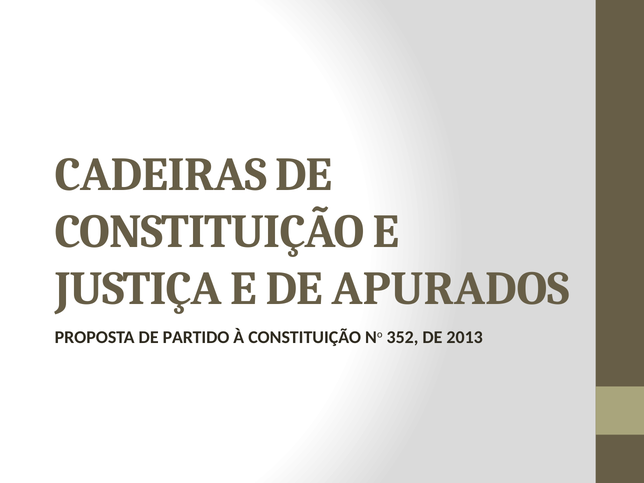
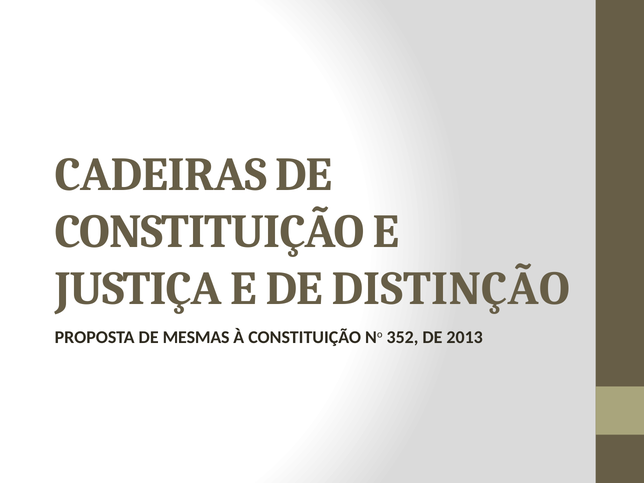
APURADOS: APURADOS -> DISTINÇÃO
PARTIDO: PARTIDO -> MESMAS
